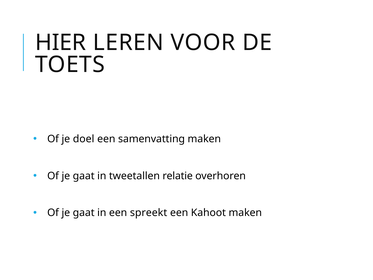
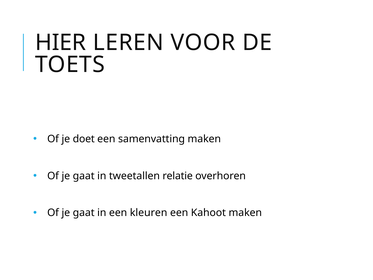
doel: doel -> doet
spreekt: spreekt -> kleuren
